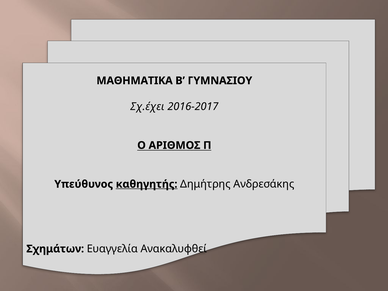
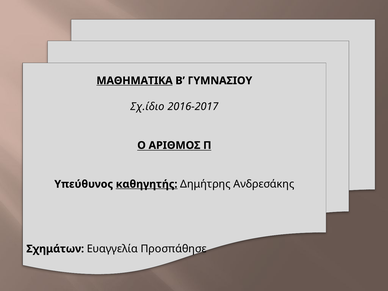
ΜΑΘΗΜΑΤΙΚΑ underline: none -> present
Σχ.έχει: Σχ.έχει -> Σχ.ίδιο
Ανακαλυφθεί: Ανακαλυφθεί -> Προσπάθησε
